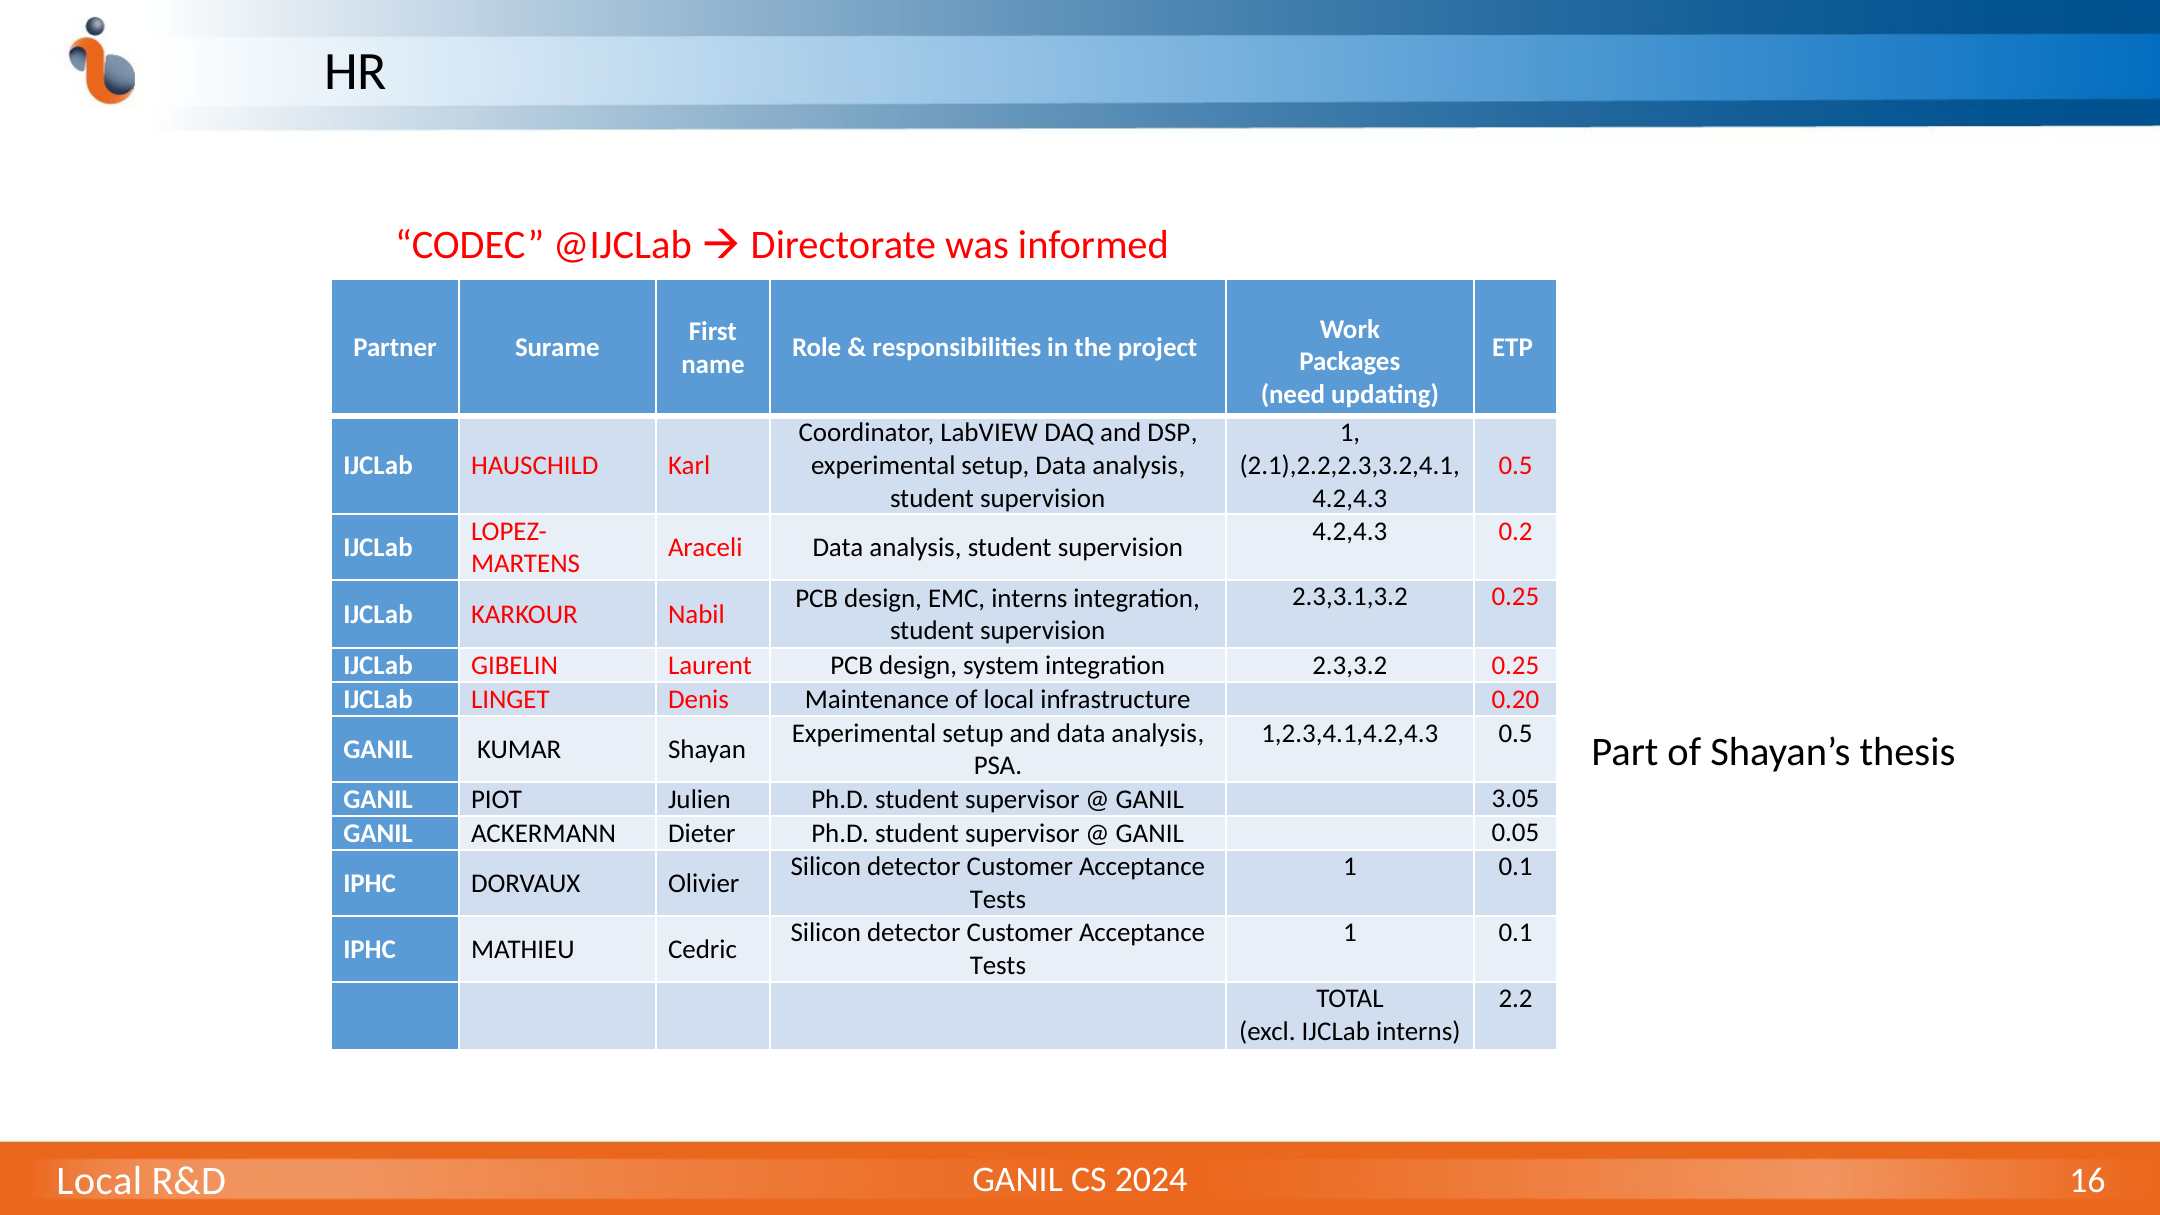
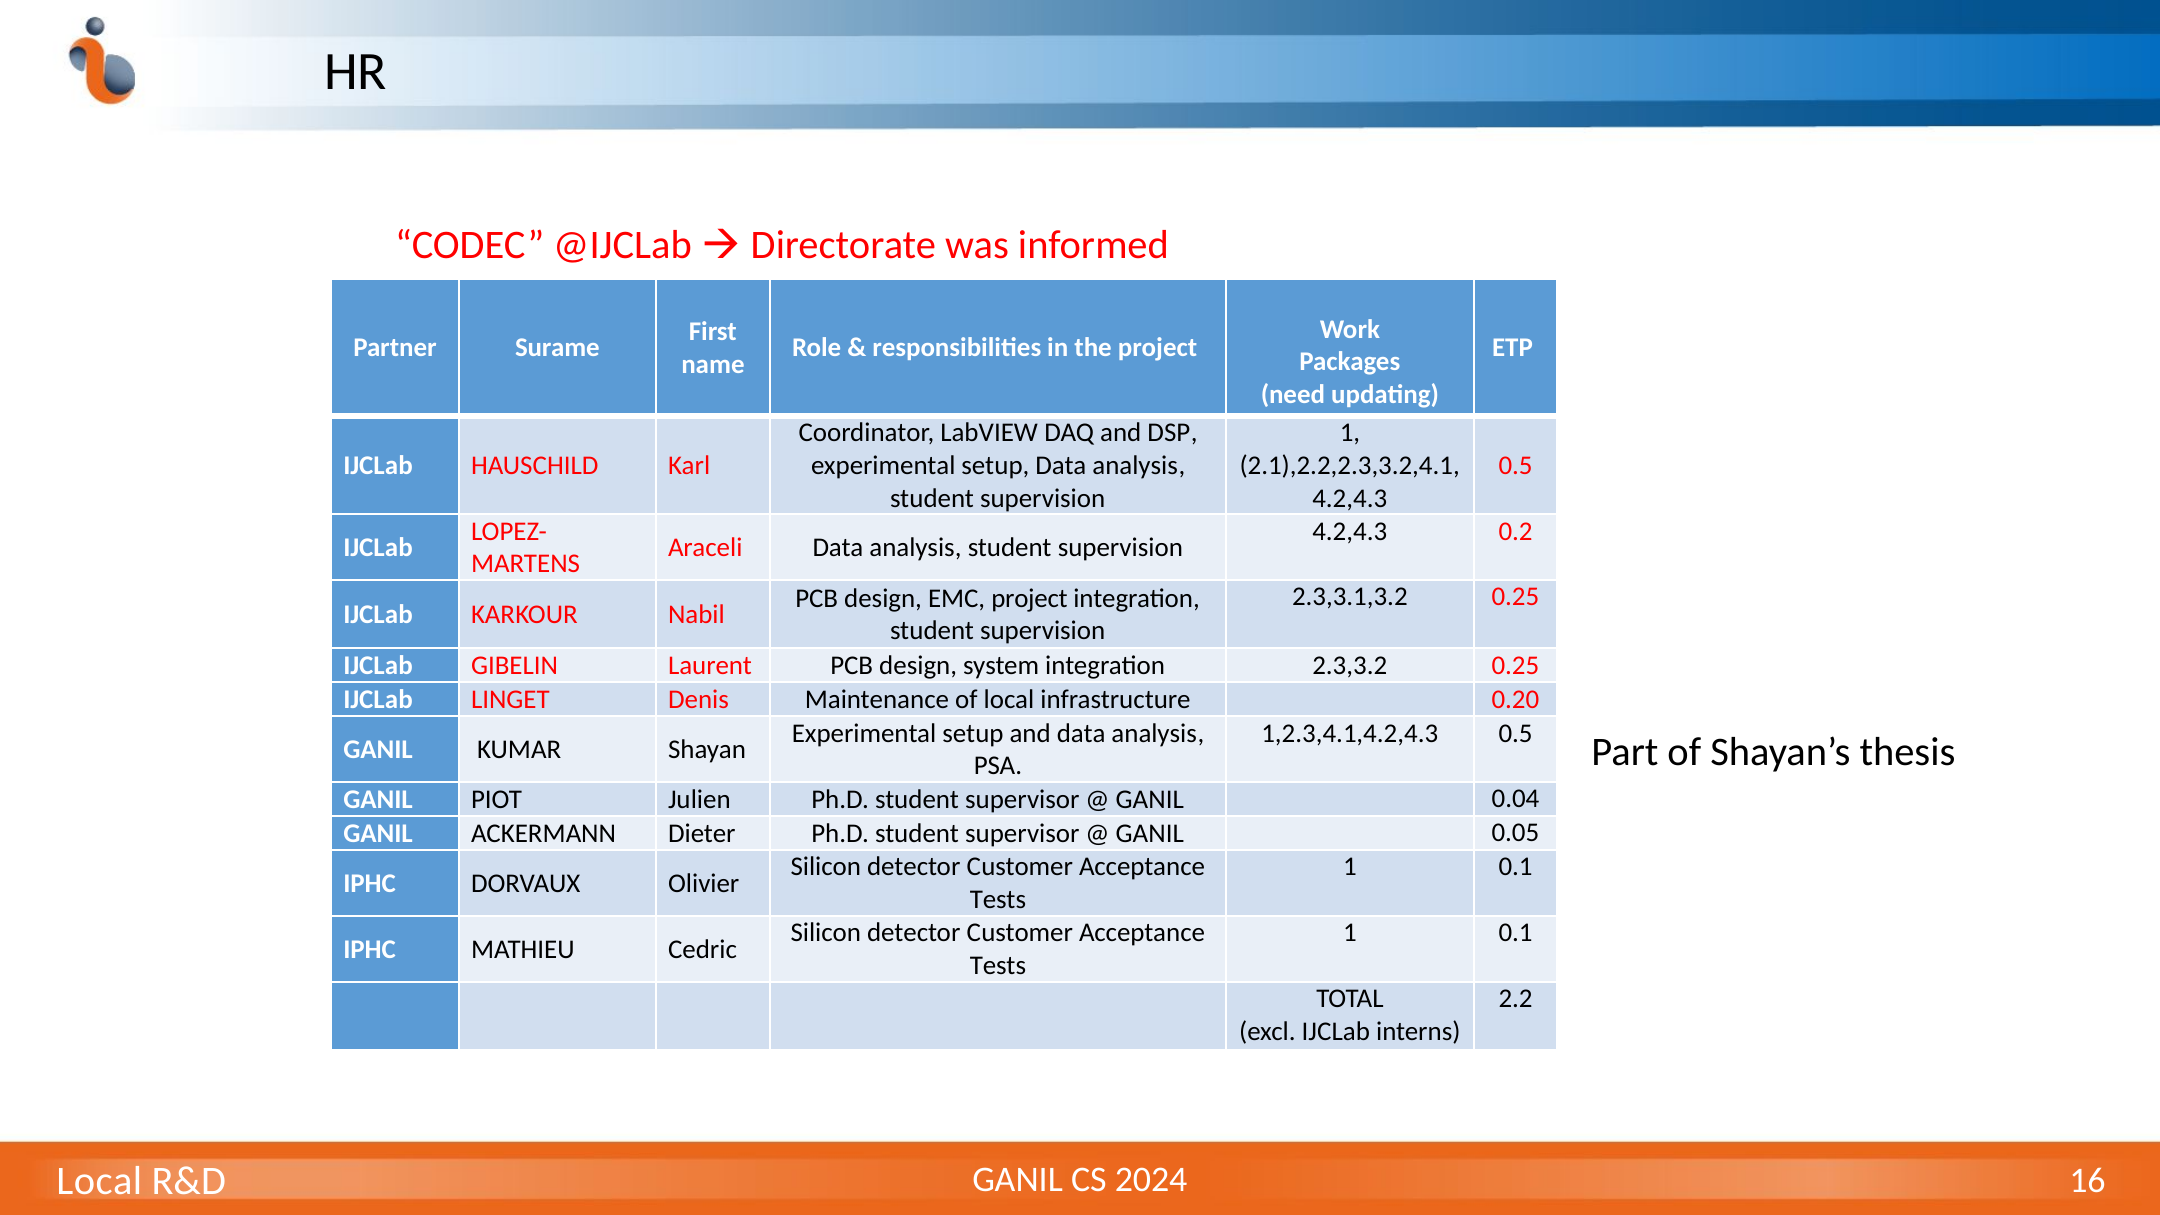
EMC interns: interns -> project
3.05: 3.05 -> 0.04
